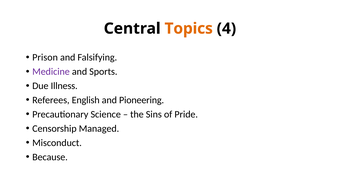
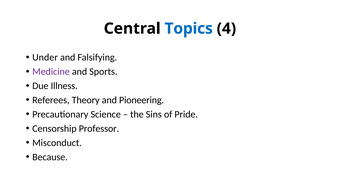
Topics colour: orange -> blue
Prison: Prison -> Under
English: English -> Theory
Managed: Managed -> Professor
